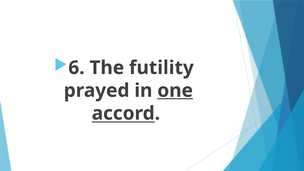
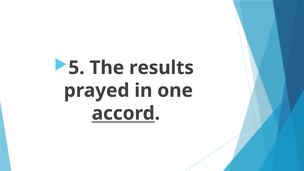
6: 6 -> 5
futility: futility -> results
one underline: present -> none
